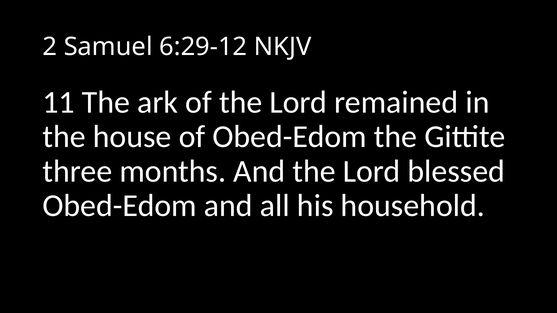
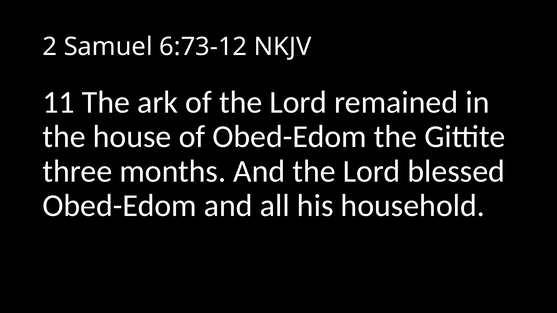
6:29-12: 6:29-12 -> 6:73-12
